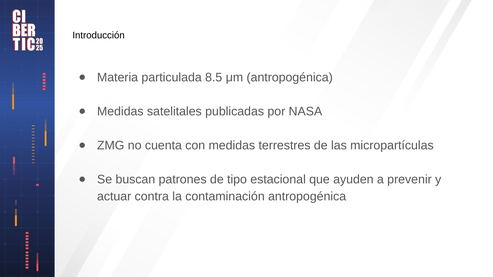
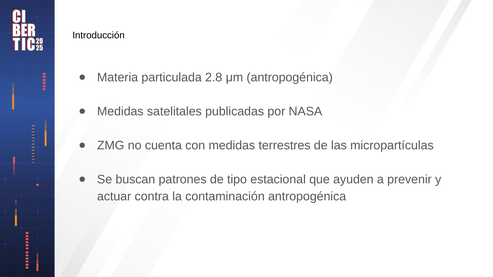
8.5: 8.5 -> 2.8
